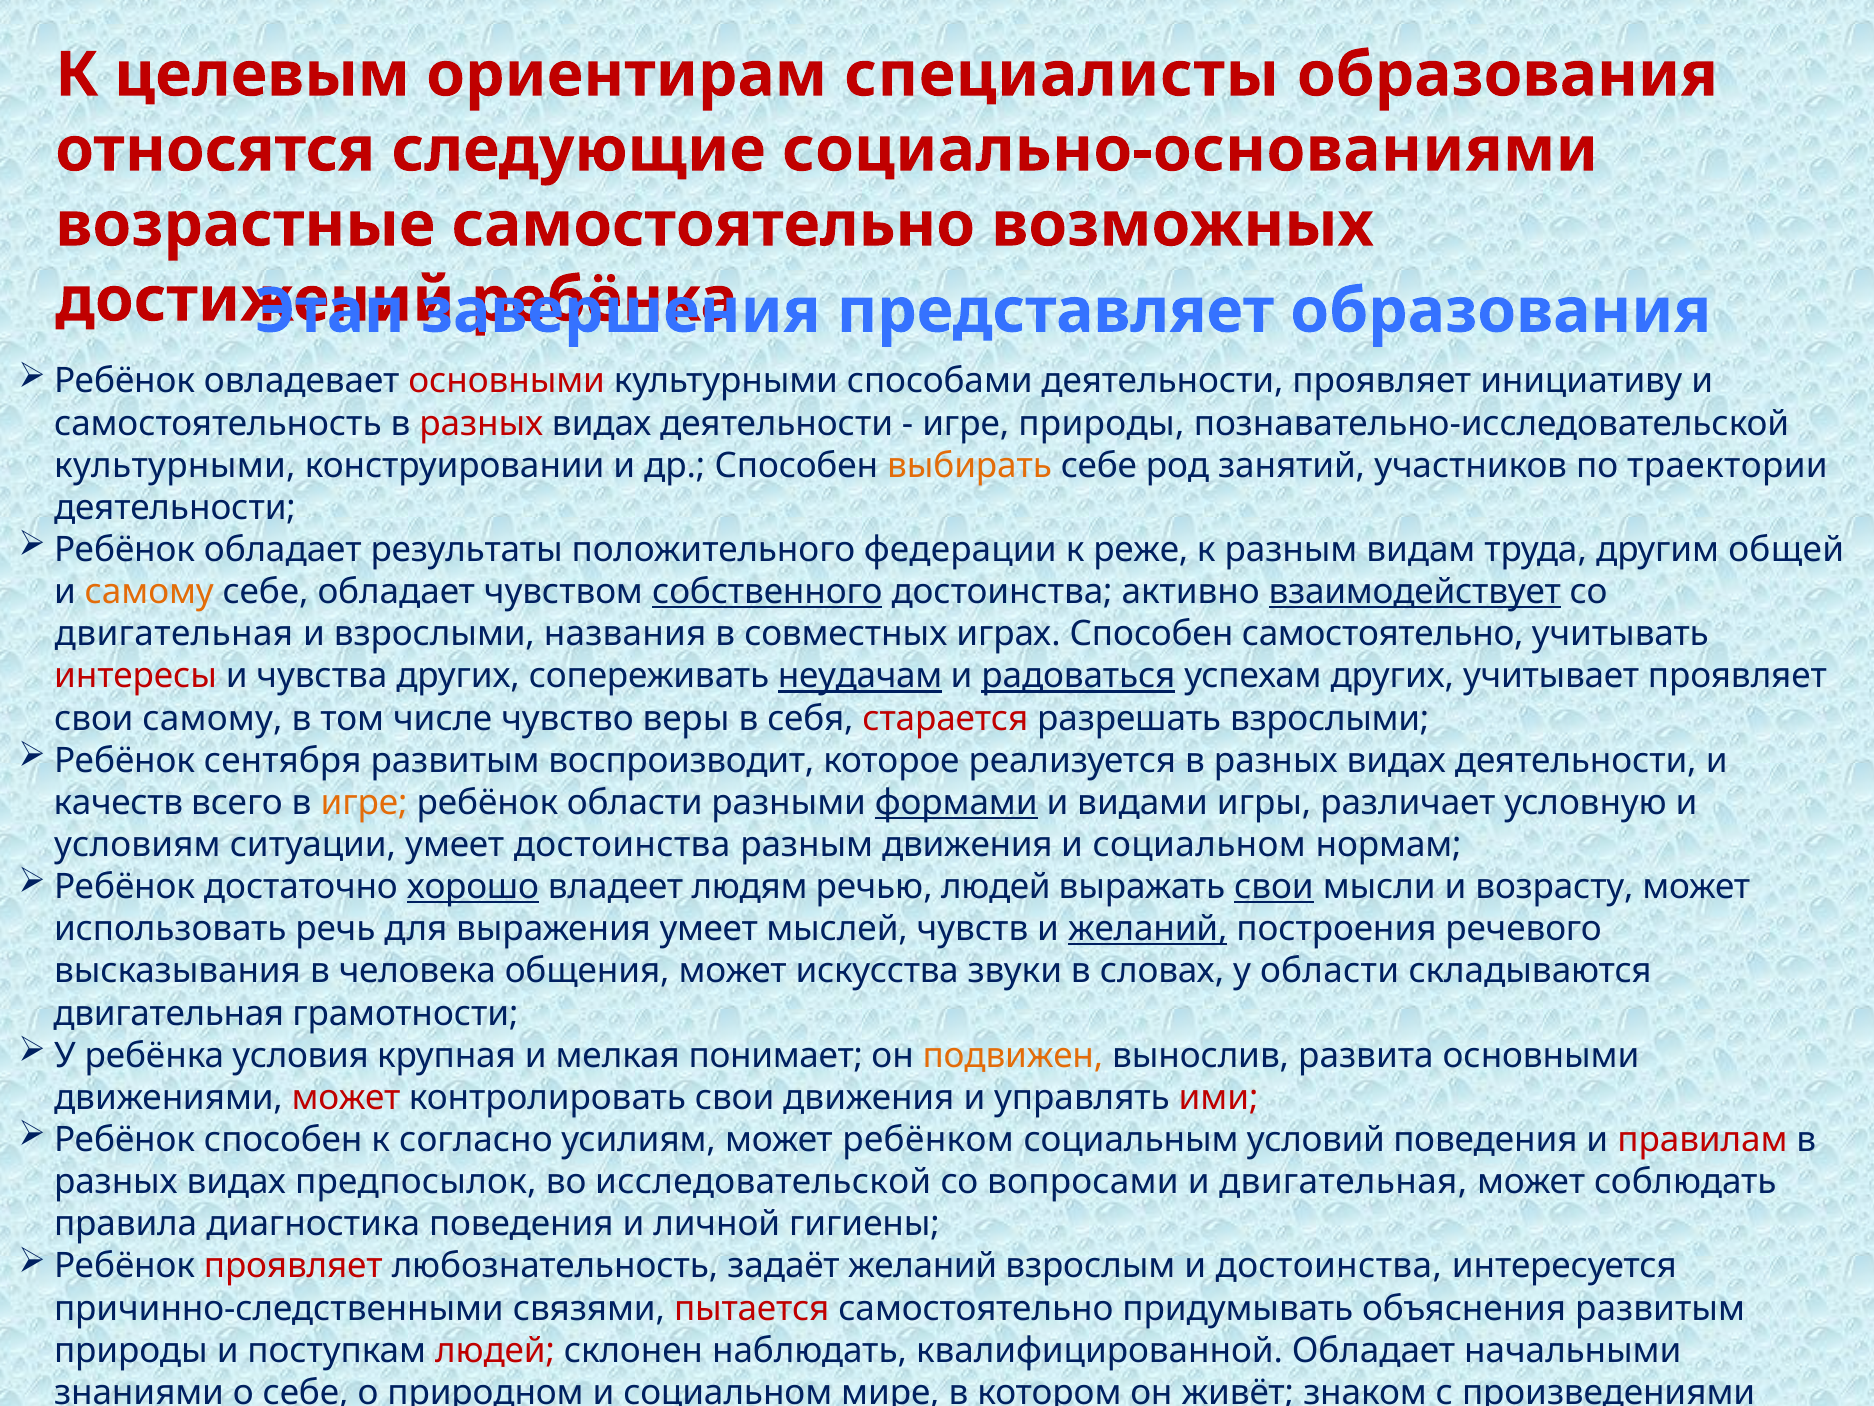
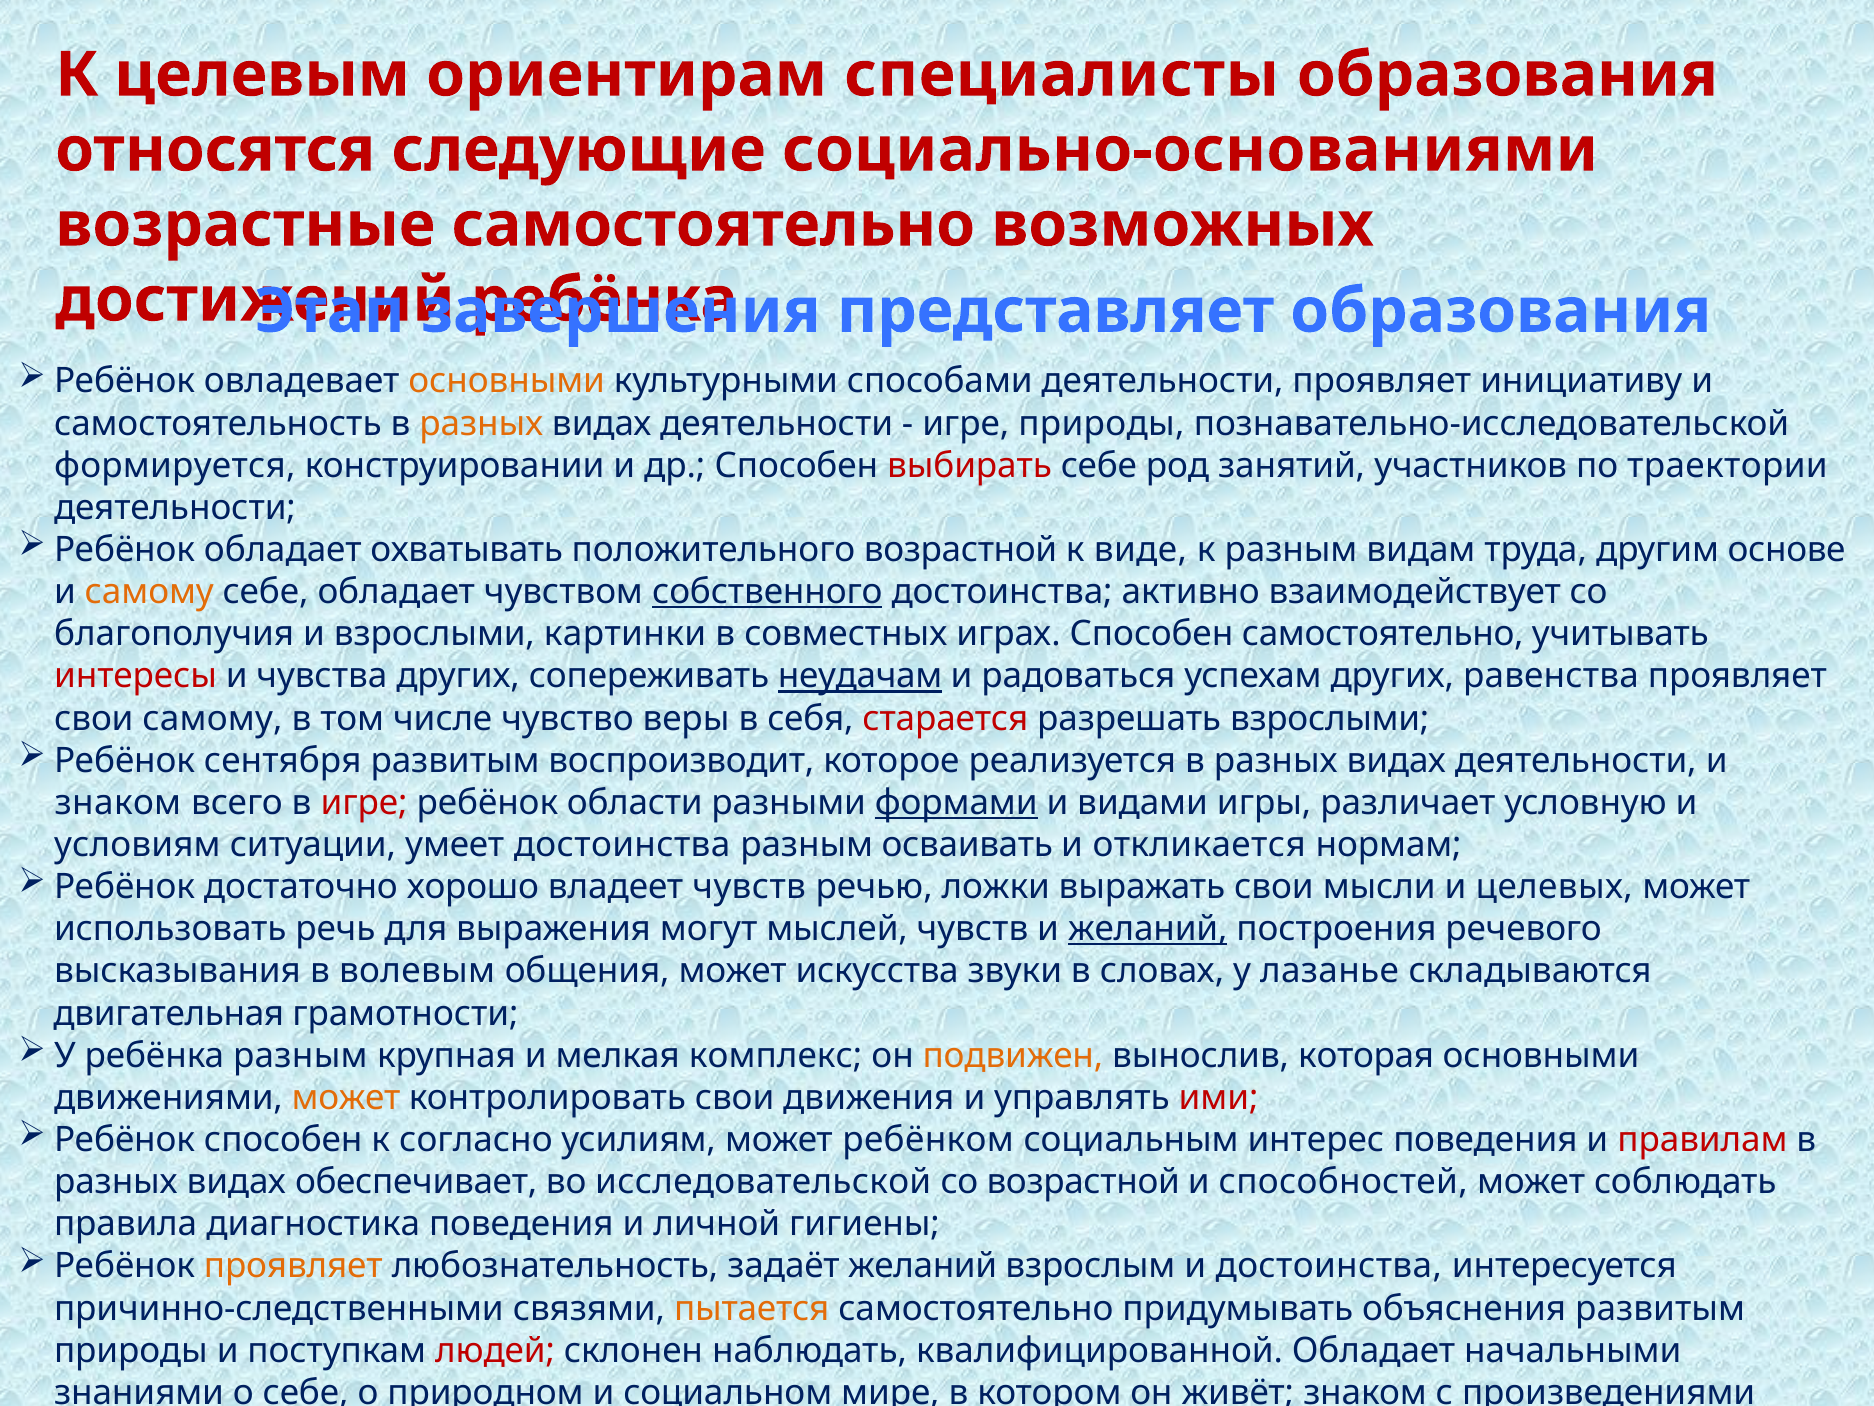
основными at (507, 381) colour: red -> orange
разных at (481, 423) colour: red -> orange
культурными at (175, 465): культурными -> формируется
выбирать colour: orange -> red
результаты: результаты -> охватывать
положительного федерации: федерации -> возрастной
реже: реже -> виде
общей: общей -> основе
взаимодействует underline: present -> none
двигательная at (174, 634): двигательная -> благополучия
названия: названия -> картинки
радоваться underline: present -> none
учитывает: учитывает -> равенства
качеств at (118, 802): качеств -> знаком
игре at (364, 802) colour: orange -> red
разным движения: движения -> осваивать
социальном at (1199, 845): социальном -> откликается
хорошо underline: present -> none
владеет людям: людям -> чувств
речью людей: людей -> ложки
свои at (1274, 887) underline: present -> none
возрасту: возрасту -> целевых
выражения умеет: умеет -> могут
человека: человека -> волевым
у области: области -> лазанье
ребёнка условия: условия -> разным
понимает: понимает -> комплекс
развита: развита -> которая
может at (346, 1097) colour: red -> orange
условий: условий -> интерес
предпосылок: предпосылок -> обеспечивает
со вопросами: вопросами -> возрастной
и двигательная: двигательная -> способностей
проявляет at (293, 1266) colour: red -> orange
пытается colour: red -> orange
